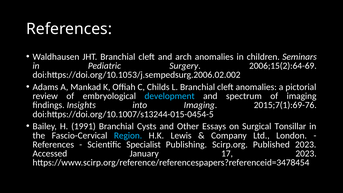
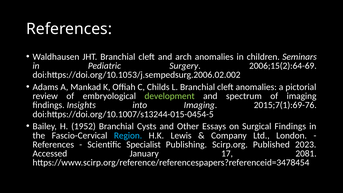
development colour: light blue -> light green
1991: 1991 -> 1952
Surgical Tonsillar: Tonsillar -> Findings
17 2023: 2023 -> 2081
